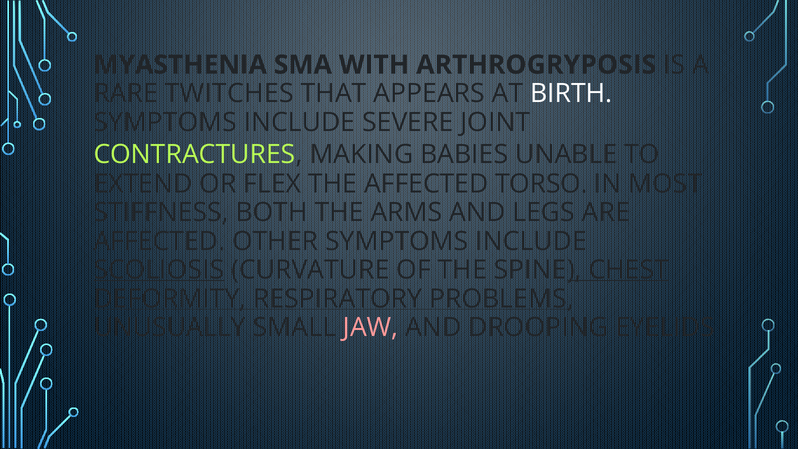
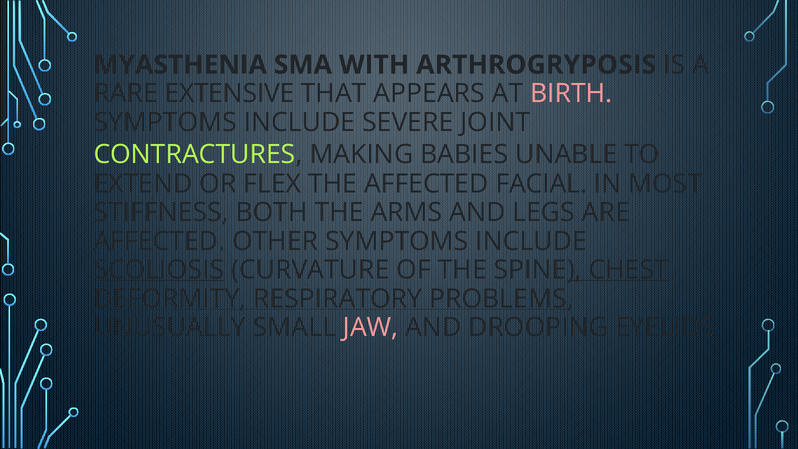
TWITCHES: TWITCHES -> EXTENSIVE
BIRTH colour: white -> pink
TORSO: TORSO -> FACIAL
